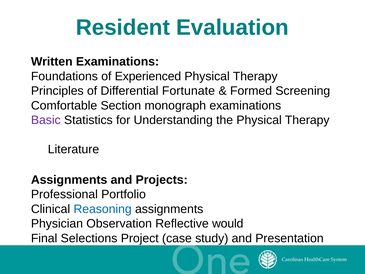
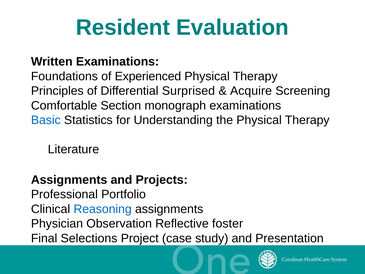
Fortunate: Fortunate -> Surprised
Formed: Formed -> Acquire
Basic colour: purple -> blue
would: would -> foster
